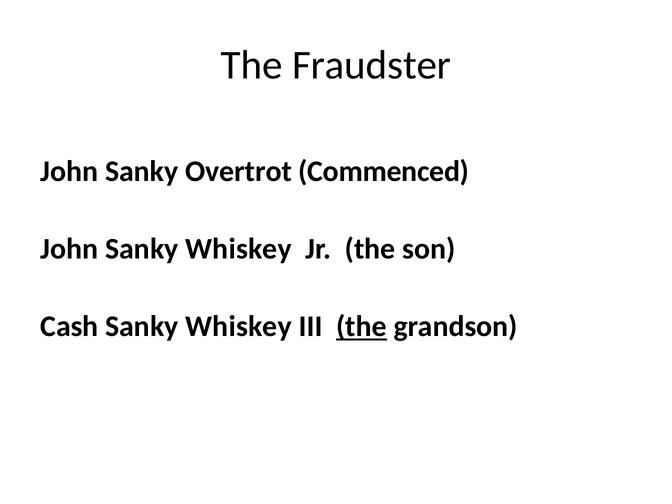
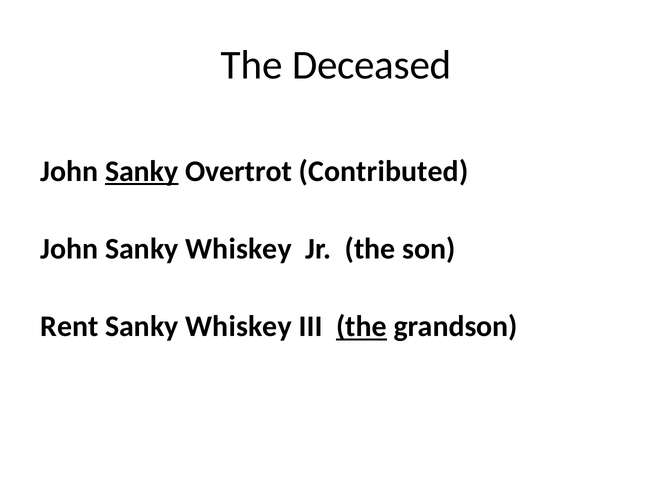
Fraudster: Fraudster -> Deceased
Sanky at (142, 171) underline: none -> present
Commenced: Commenced -> Contributed
Cash: Cash -> Rent
